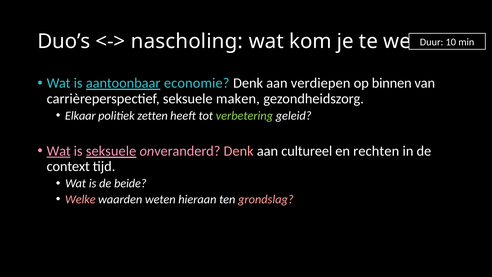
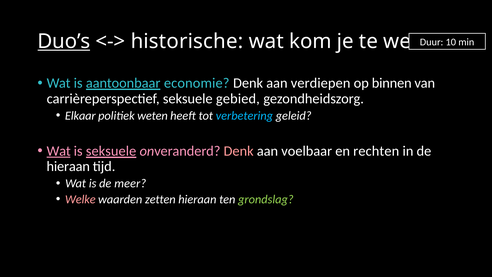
Duo’s underline: none -> present
nascholing: nascholing -> historische
maken: maken -> gebied
politiek zetten: zetten -> weten
verbetering colour: light green -> light blue
cultureel: cultureel -> voelbaar
context at (68, 166): context -> hieraan
beide: beide -> meer
waarden weten: weten -> zetten
grondslag colour: pink -> light green
